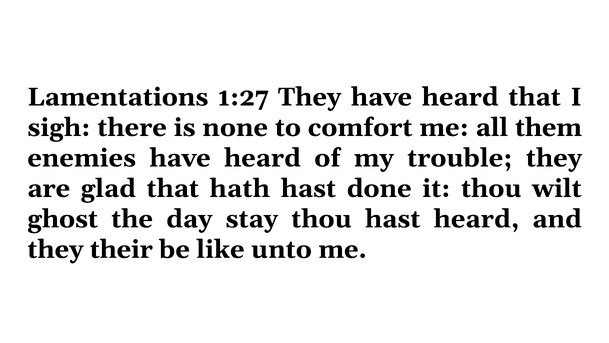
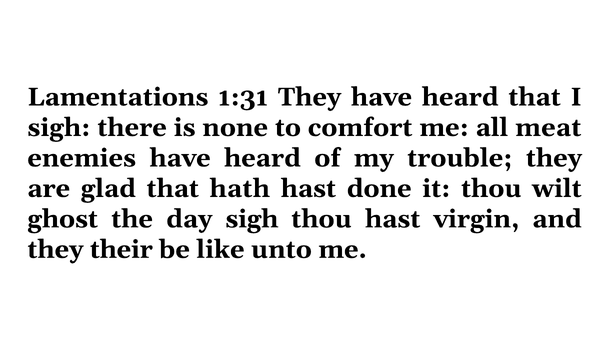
1:27: 1:27 -> 1:31
them: them -> meat
day stay: stay -> sigh
hast heard: heard -> virgin
